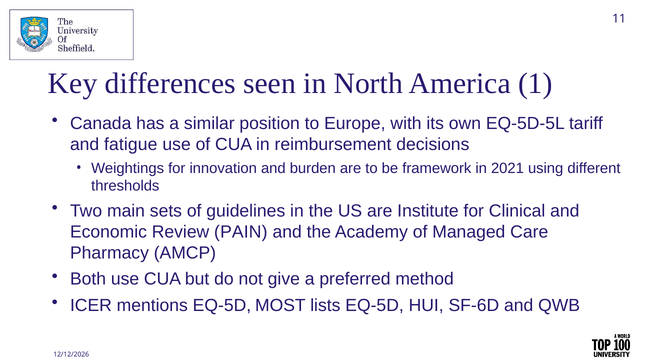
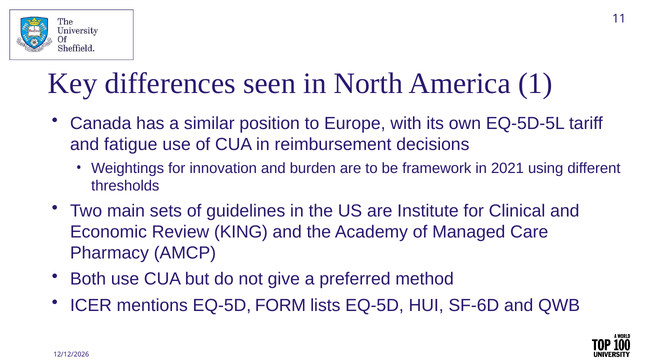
PAIN: PAIN -> KING
MOST: MOST -> FORM
